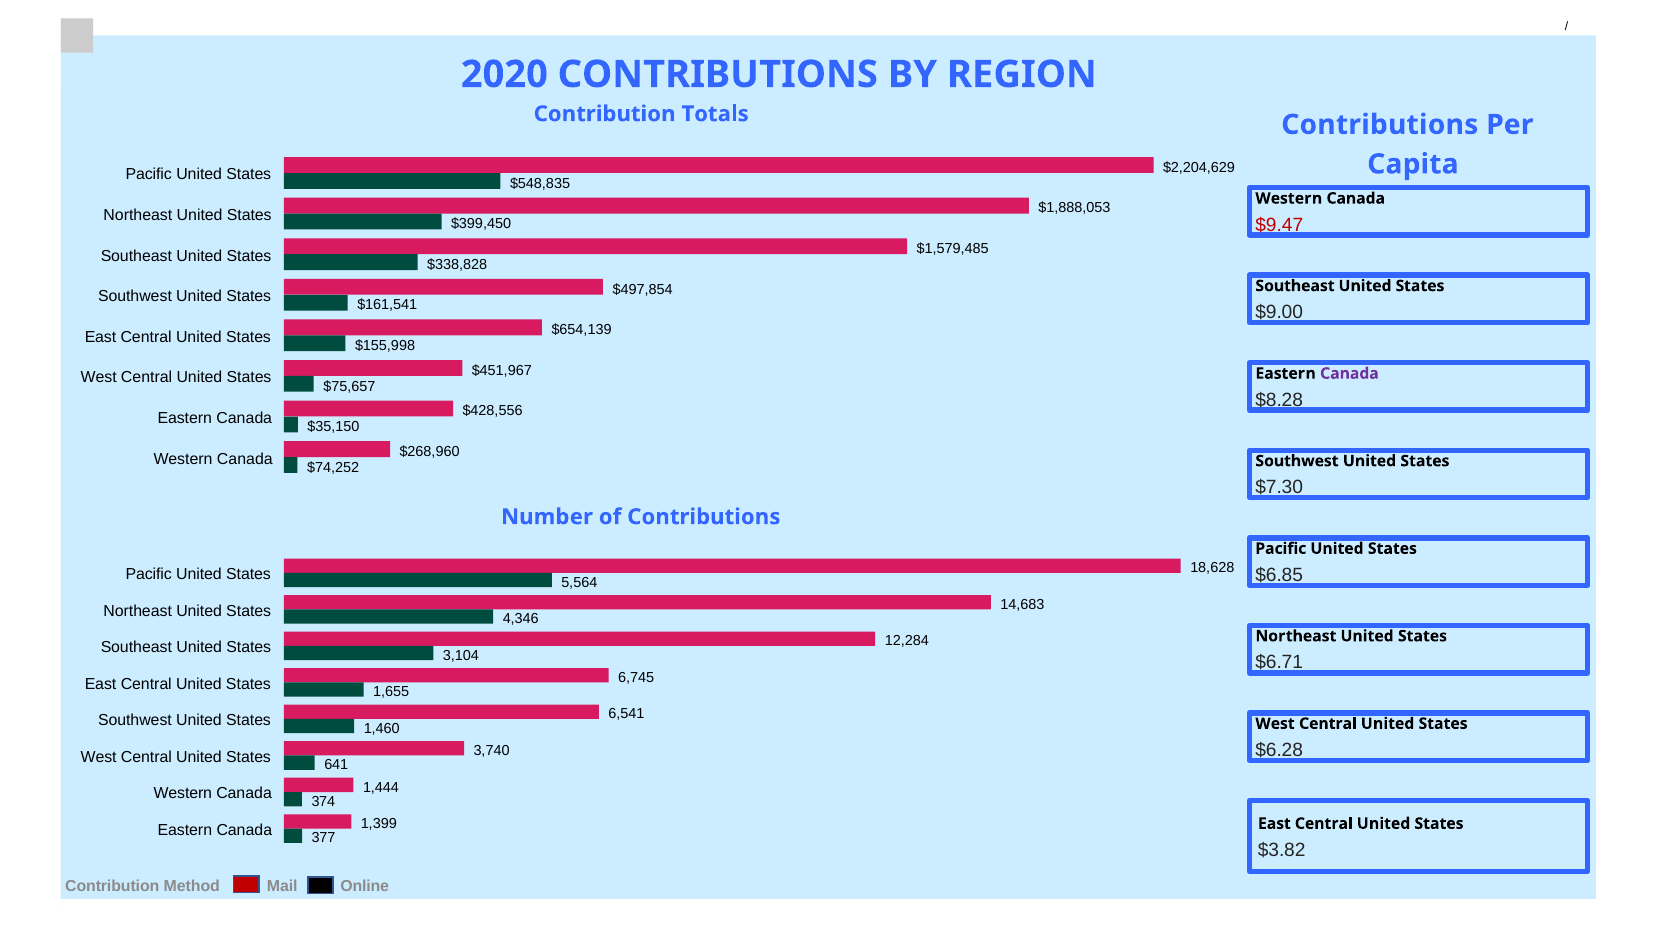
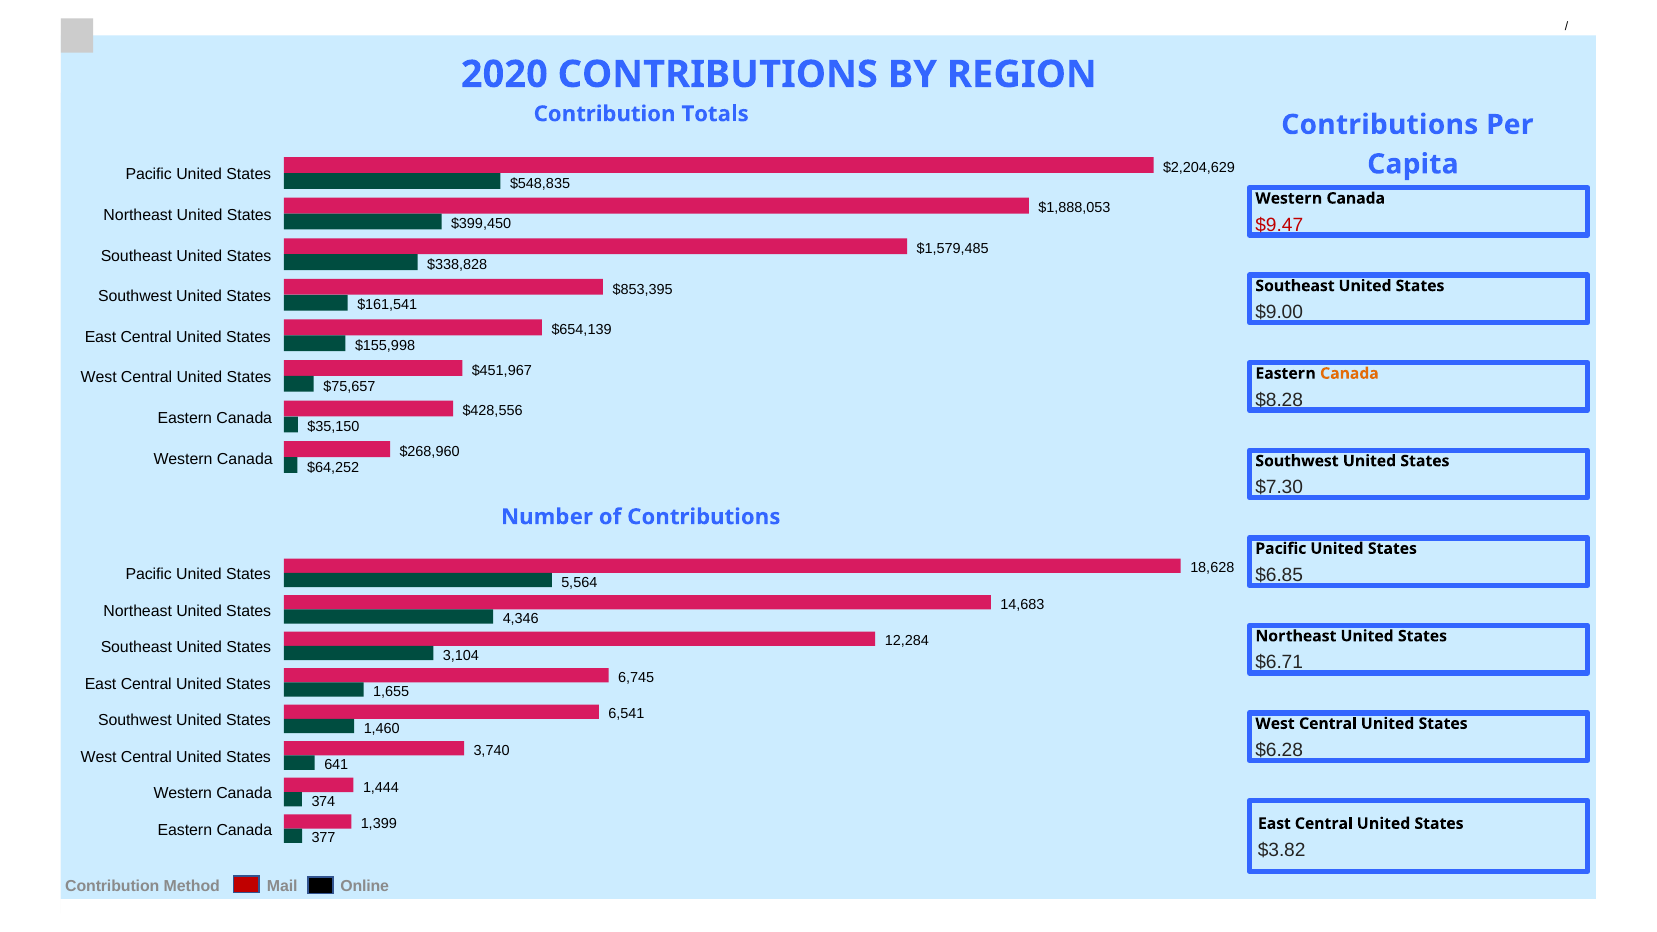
$497,854: $497,854 -> $853,395
Canada at (1349, 373) colour: purple -> orange
$74,252: $74,252 -> $64,252
